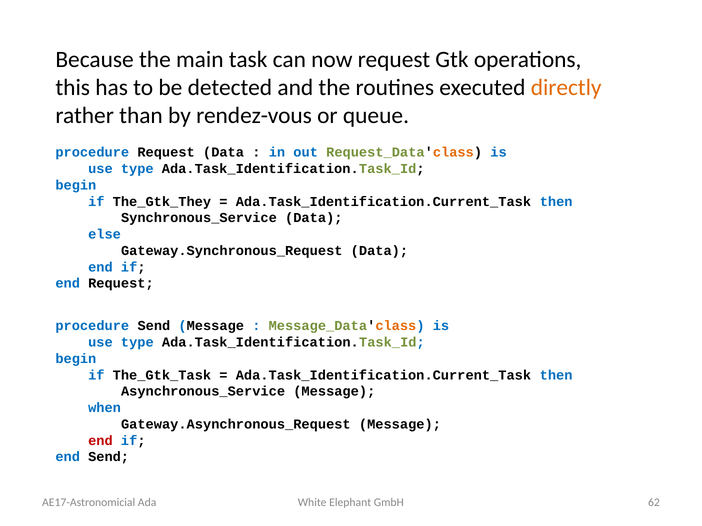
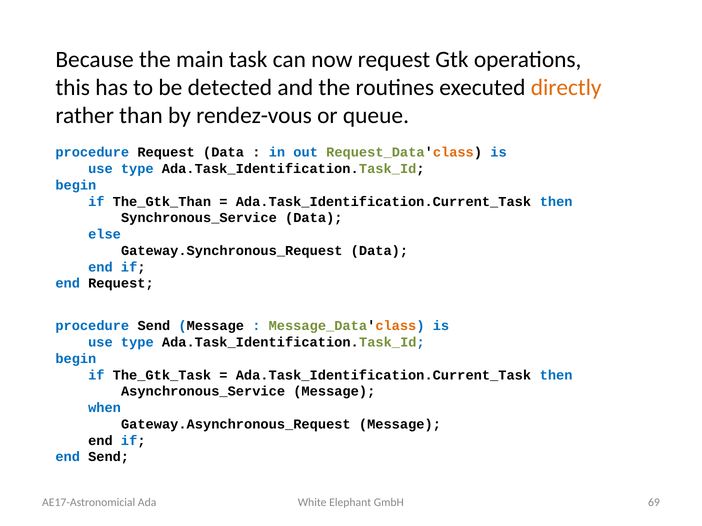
The_Gtk_They: The_Gtk_They -> The_Gtk_Than
end at (100, 441) colour: red -> black
62: 62 -> 69
